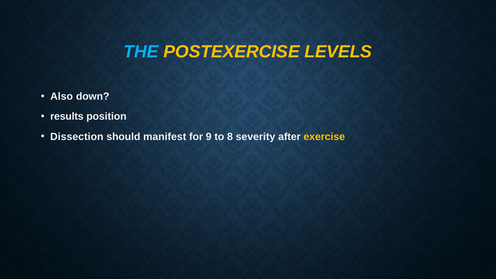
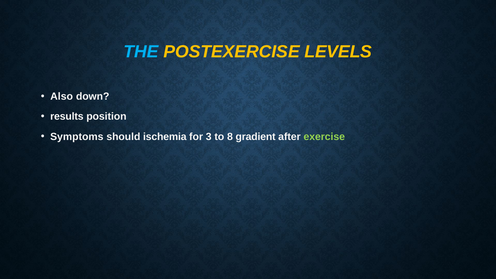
Dissection: Dissection -> Symptoms
manifest: manifest -> ischemia
9: 9 -> 3
severity: severity -> gradient
exercise colour: yellow -> light green
